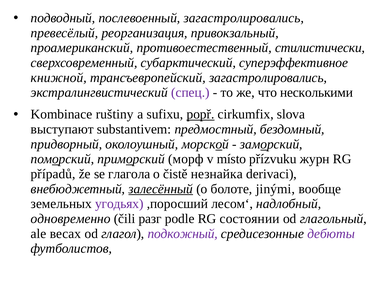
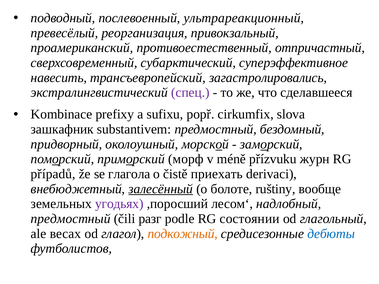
послевоенный загастролировались: загастролировались -> ультрареакционный
стилистически: стилистически -> отпричастный
книжной: книжной -> навесить
несколькими: несколькими -> сделавшееся
ruštiny: ruštiny -> prefixy
popř underline: present -> none
выступают: выступают -> зашкафник
místo: místo -> méně
незнайка: незнайка -> приехать
jinými: jinými -> ruštiny
одновременно at (71, 219): одновременно -> предмостный
подкожный colour: purple -> orange
дебюты colour: purple -> blue
